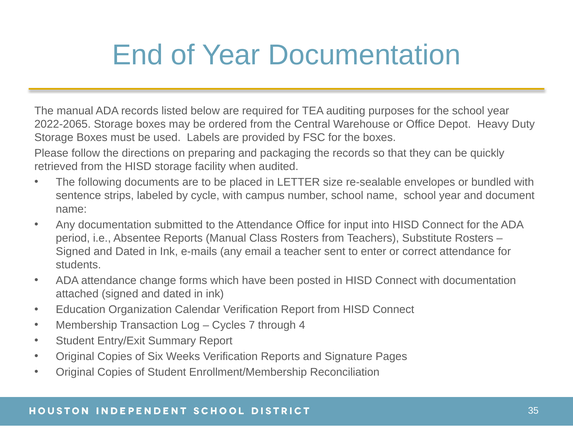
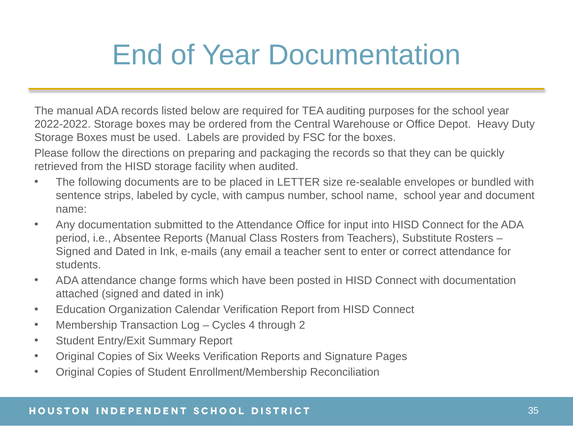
2022-2065: 2022-2065 -> 2022-2022
7: 7 -> 4
4: 4 -> 2
